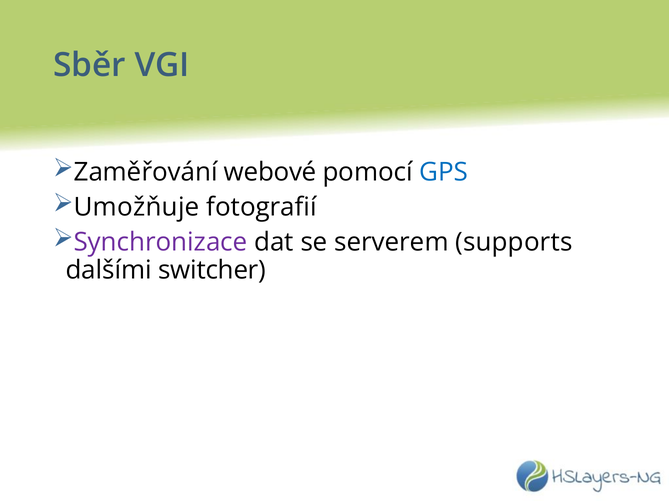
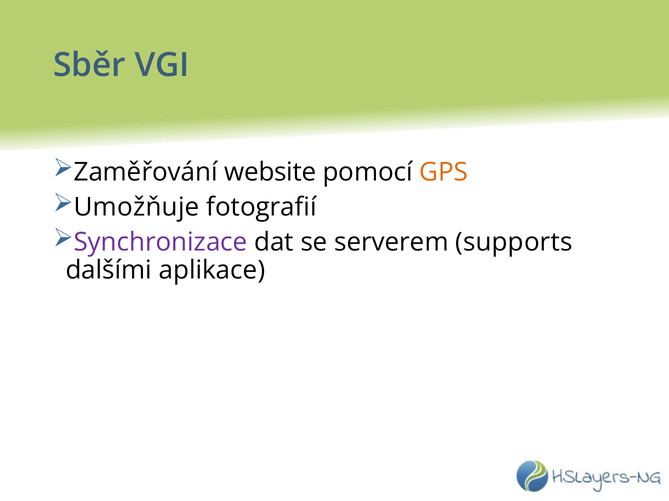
webové: webové -> website
GPS colour: blue -> orange
switcher: switcher -> aplikace
